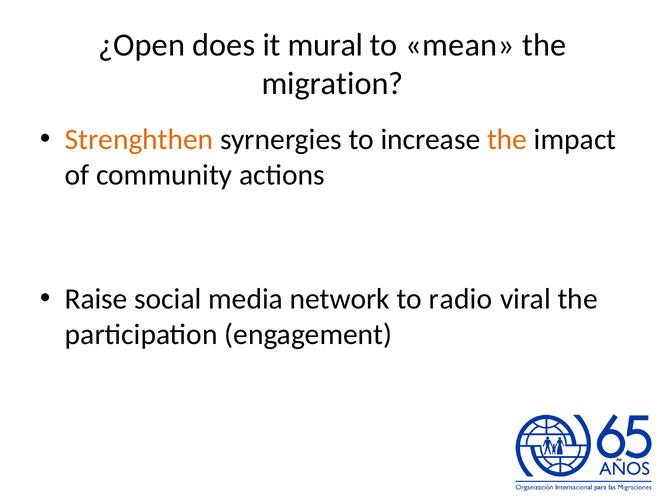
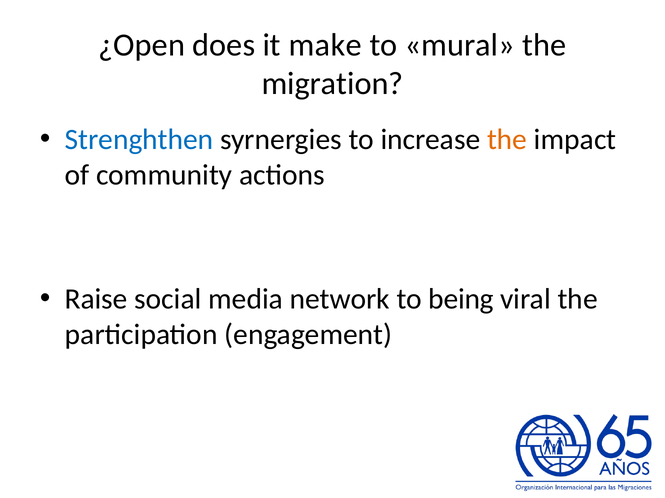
mural: mural -> make
mean: mean -> mural
Strenghthen colour: orange -> blue
radio: radio -> being
